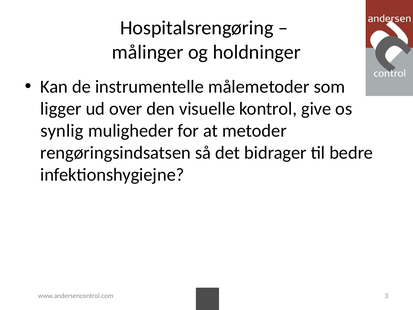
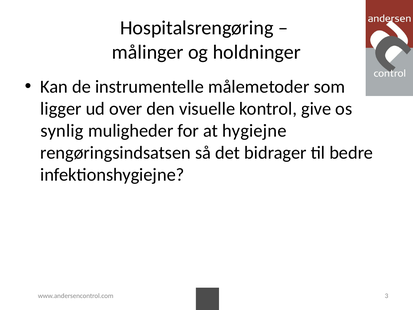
metoder: metoder -> hygiejne
